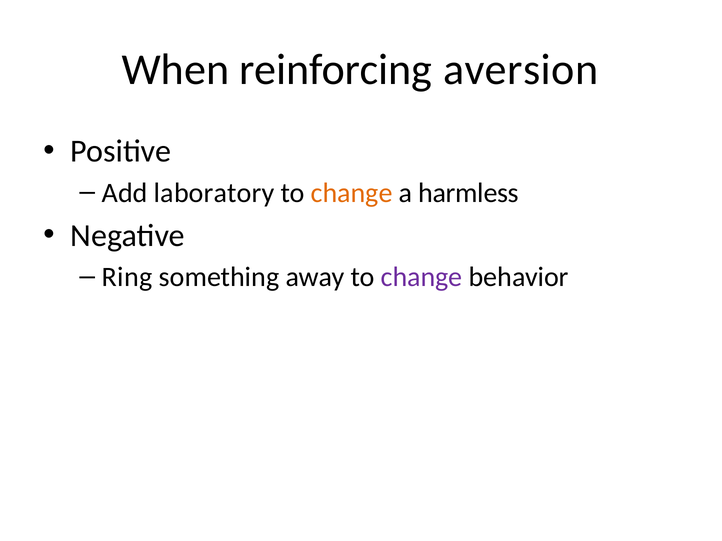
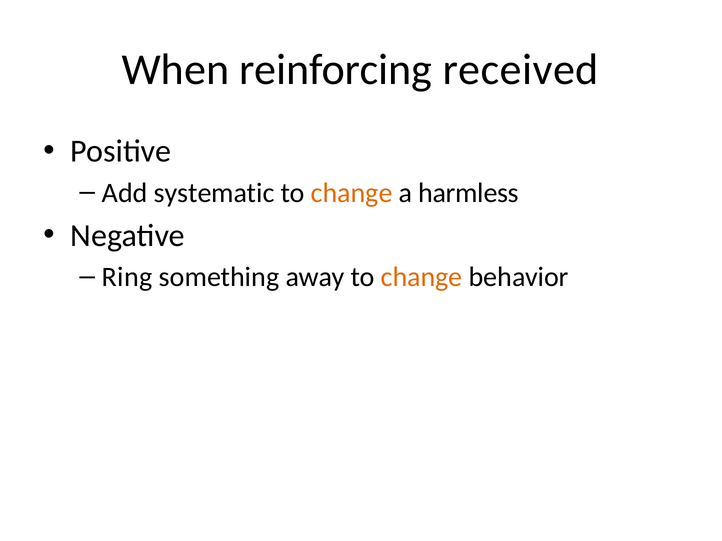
aversion: aversion -> received
laboratory: laboratory -> systematic
change at (422, 277) colour: purple -> orange
